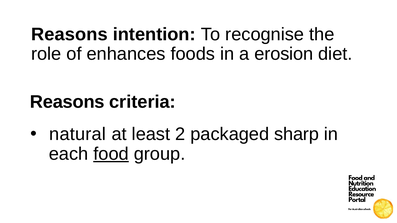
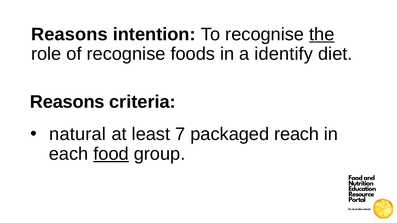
the underline: none -> present
of enhances: enhances -> recognise
erosion: erosion -> identify
2: 2 -> 7
sharp: sharp -> reach
